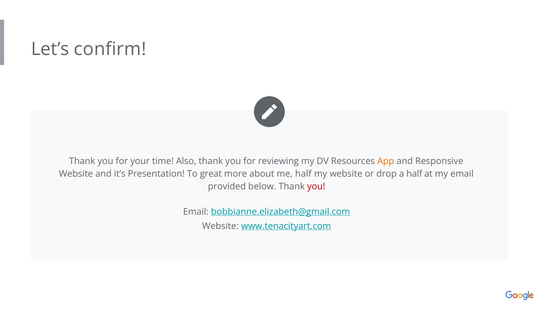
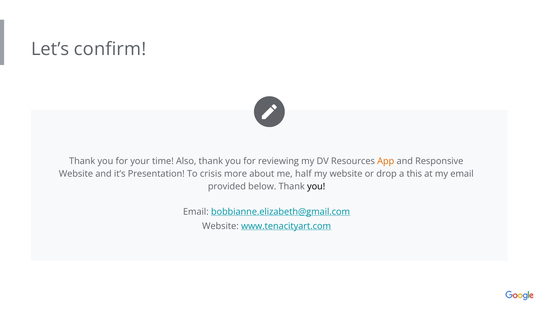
great: great -> crisis
a half: half -> this
you at (316, 186) colour: red -> black
